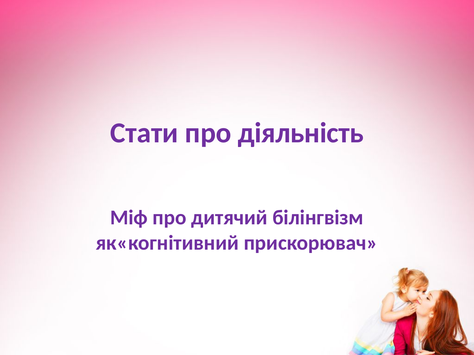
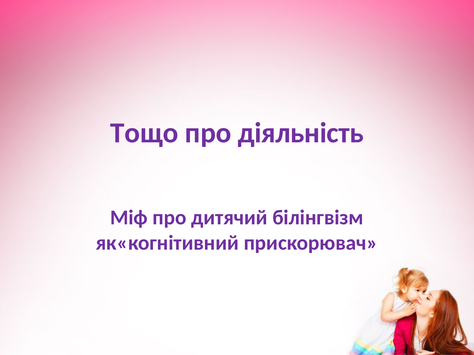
Стати: Стати -> Тощо
